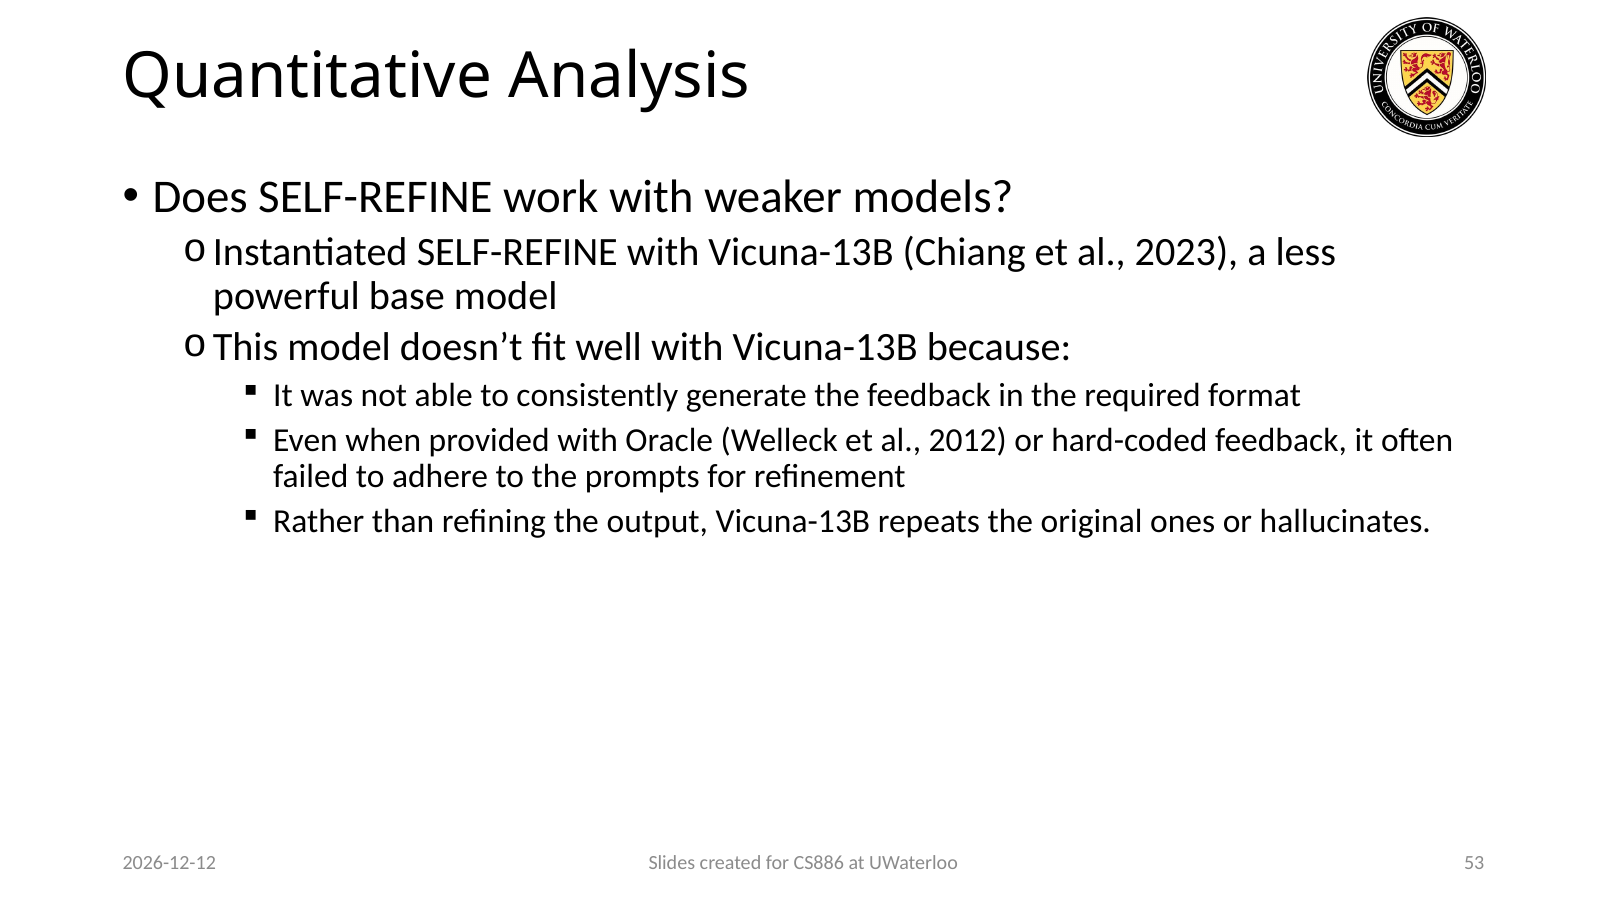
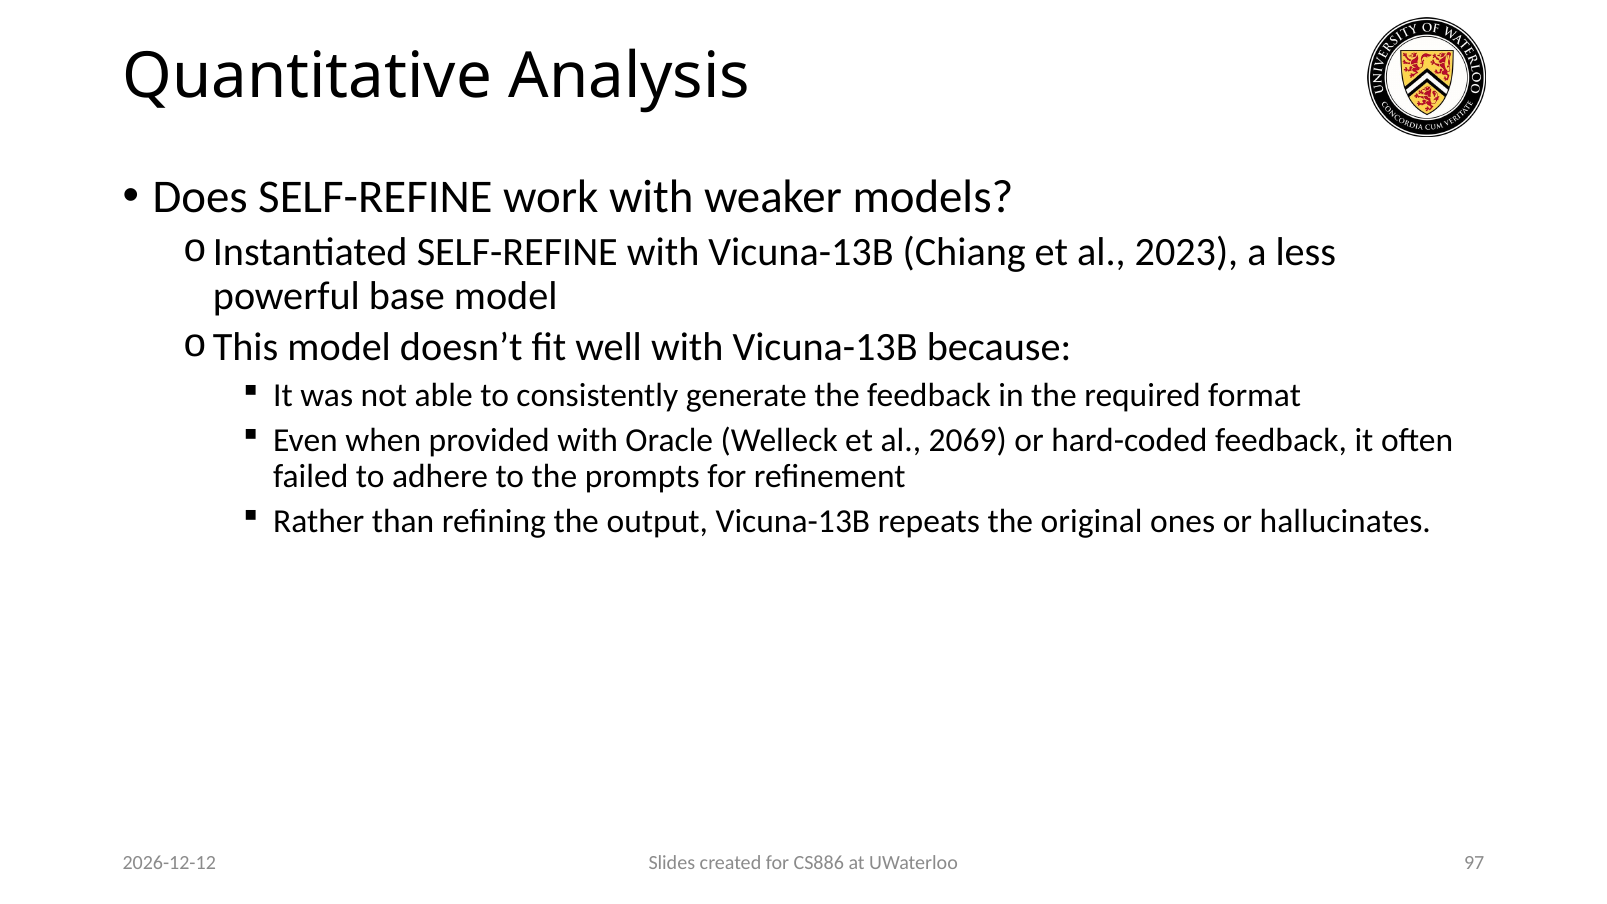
2012: 2012 -> 2069
53: 53 -> 97
